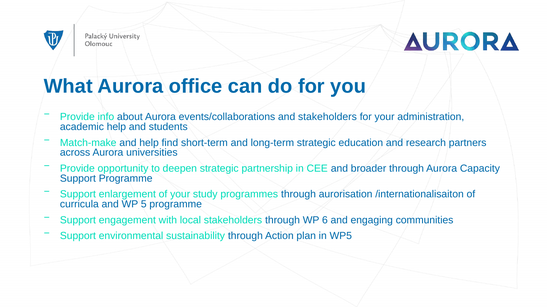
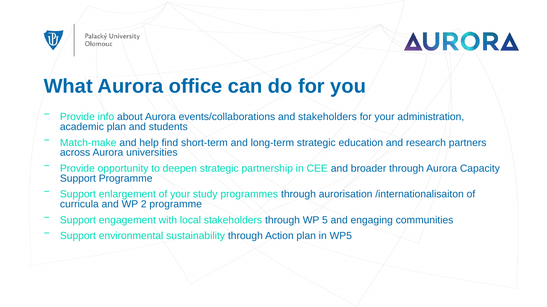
academic help: help -> plan
5: 5 -> 2
6: 6 -> 5
